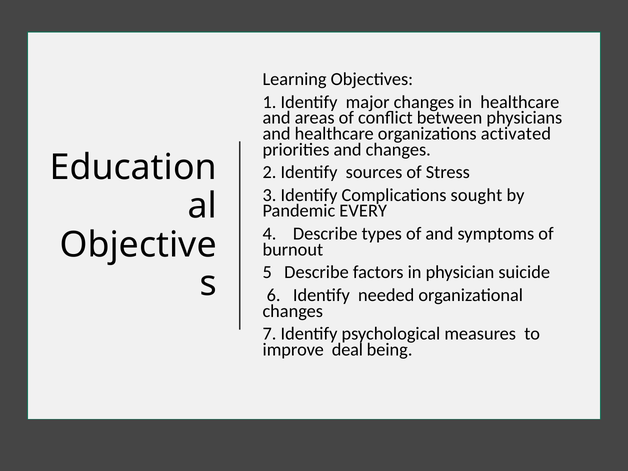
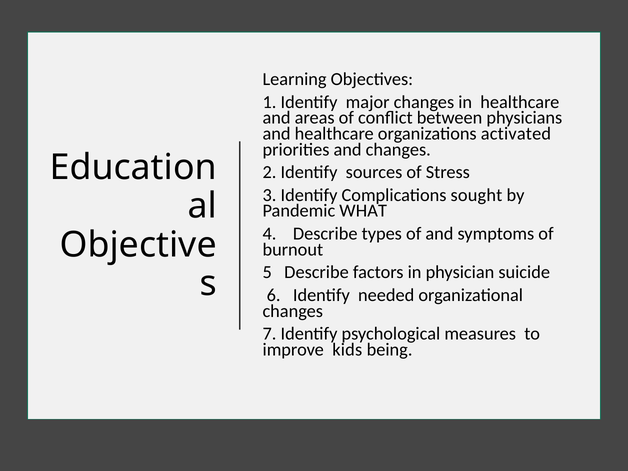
EVERY: EVERY -> WHAT
deal: deal -> kids
